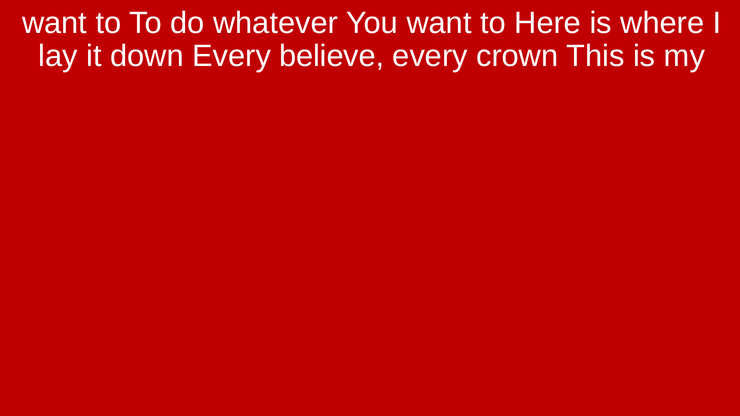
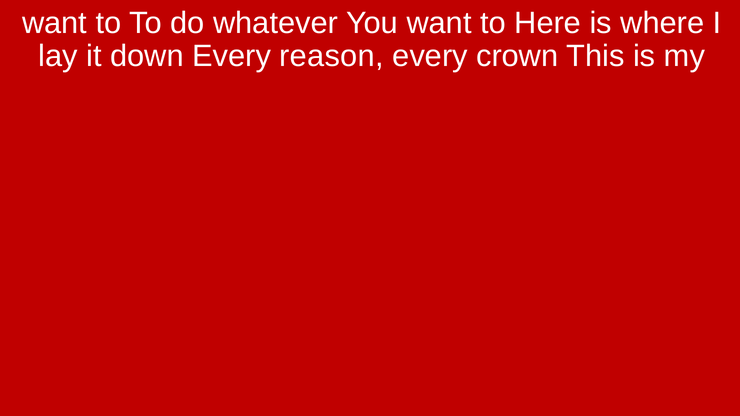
believe: believe -> reason
